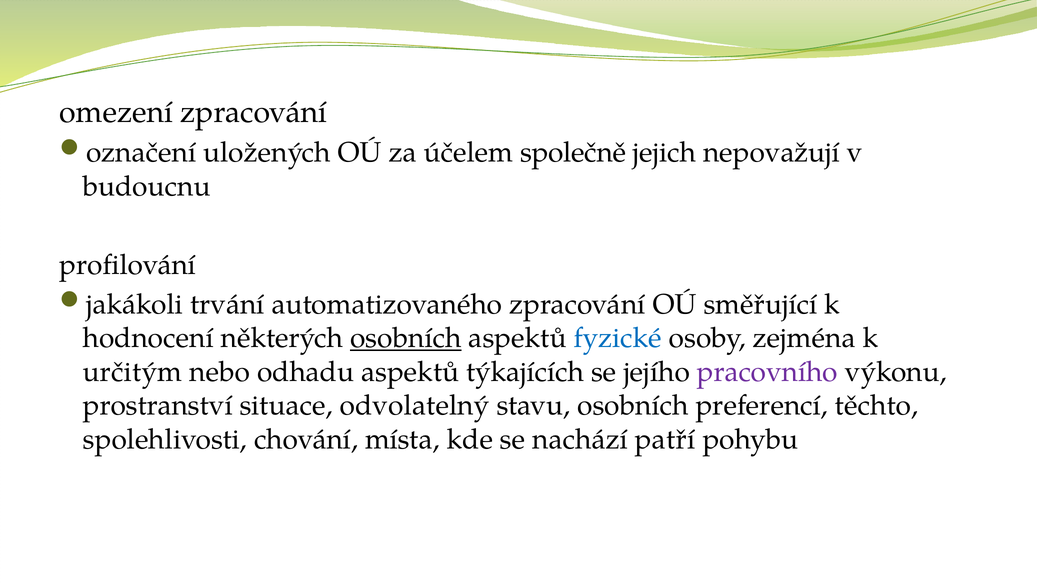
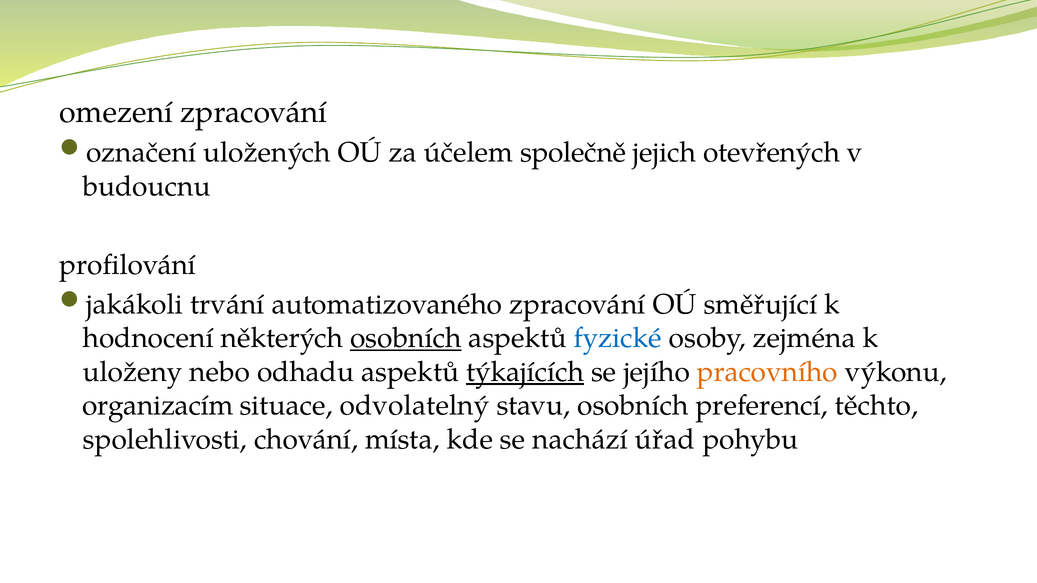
nepovažují: nepovažují -> otevřených
určitým: určitým -> uloženy
týkajících underline: none -> present
pracovního colour: purple -> orange
prostranství: prostranství -> organizacím
patří: patří -> úřad
